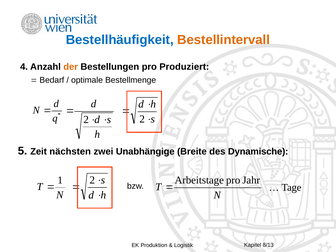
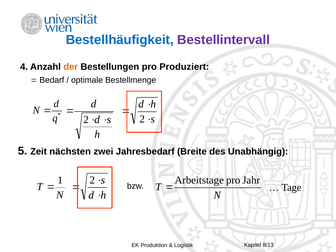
Bestellintervall colour: orange -> purple
Unabhängige: Unabhängige -> Jahresbedarf
Dynamische: Dynamische -> Unabhängig
